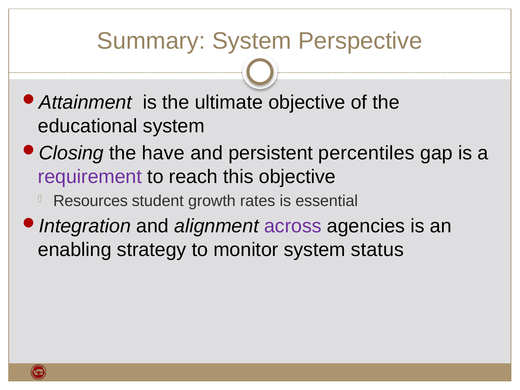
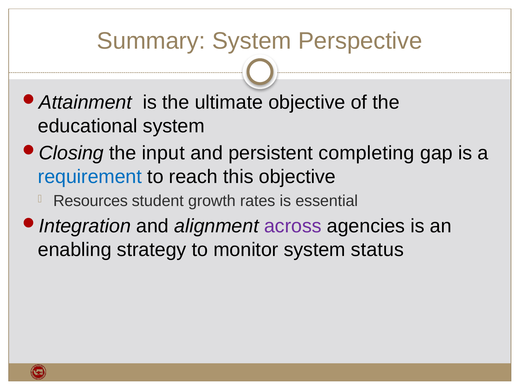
have: have -> input
percentiles: percentiles -> completing
requirement colour: purple -> blue
